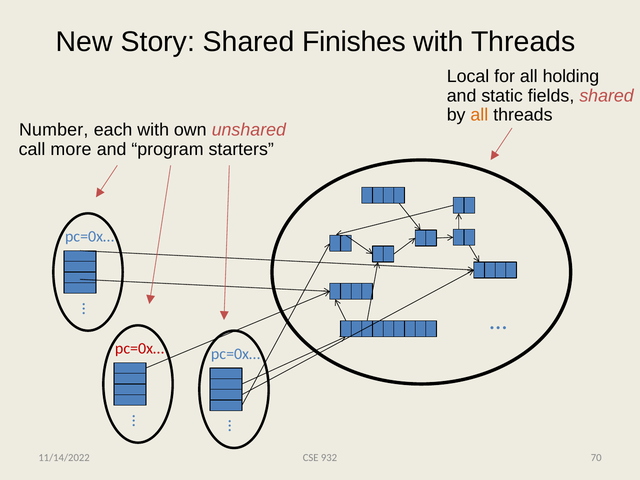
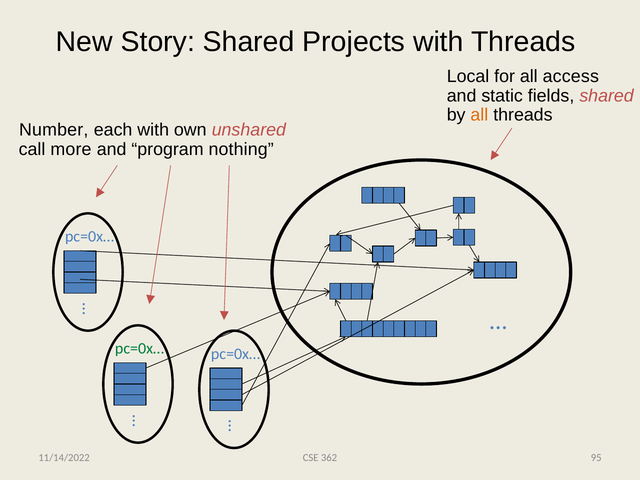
Finishes: Finishes -> Projects
holding: holding -> access
starters: starters -> nothing
pc=0x… at (140, 348) colour: red -> green
932: 932 -> 362
70: 70 -> 95
